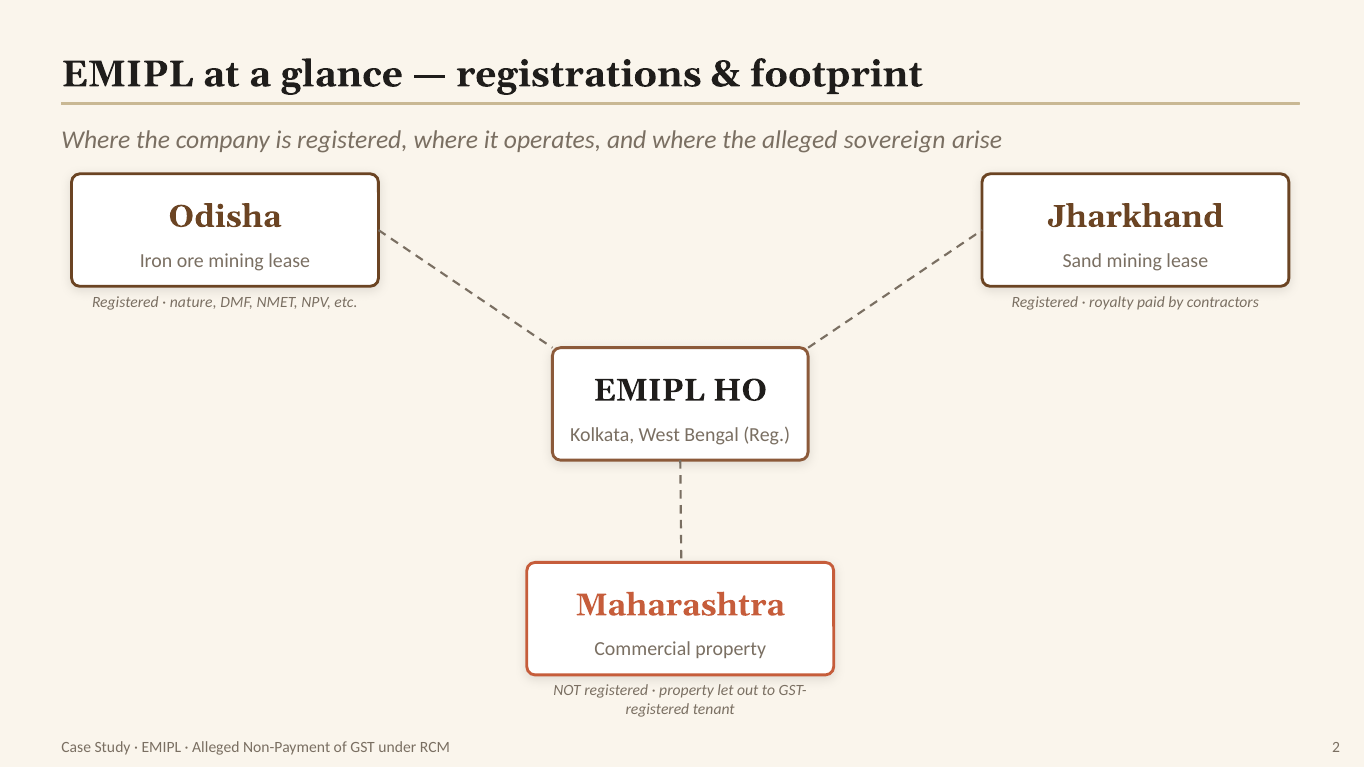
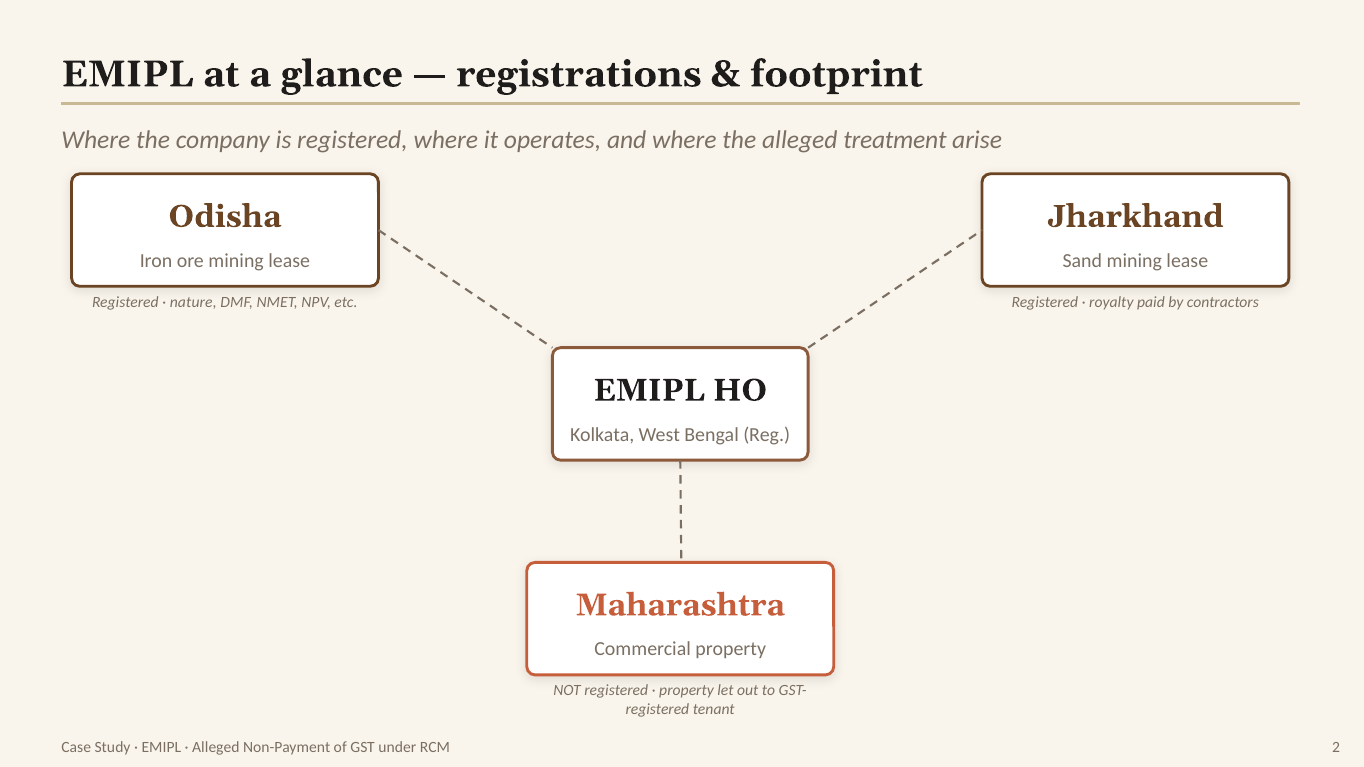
sovereign: sovereign -> treatment
